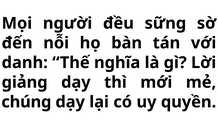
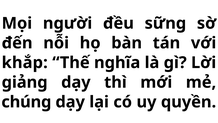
danh: danh -> khắp
